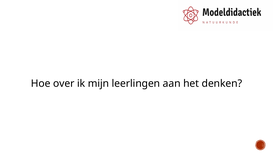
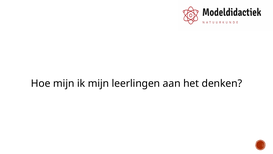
Hoe over: over -> mijn
